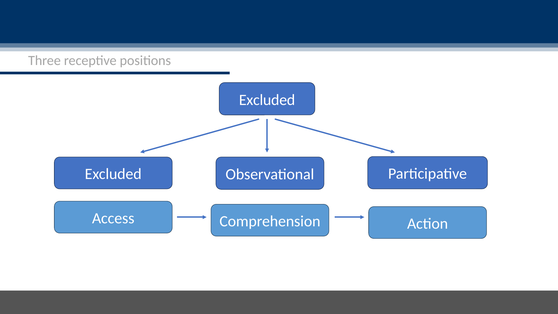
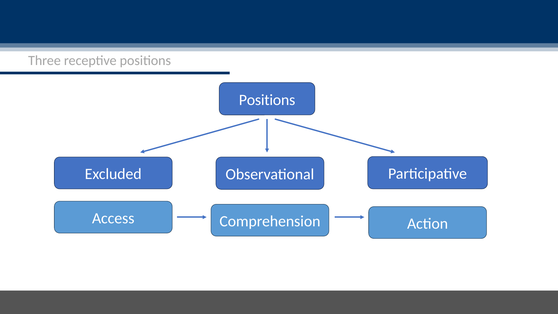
Excluded at (267, 100): Excluded -> Positions
